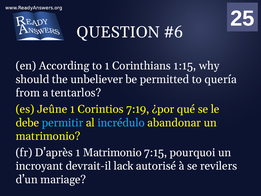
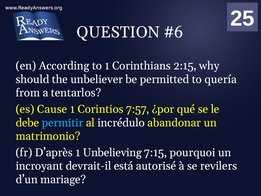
1:15: 1:15 -> 2:15
Jeûne: Jeûne -> Cause
7:19: 7:19 -> 7:57
incrédulo colour: light blue -> white
1 Matrimonio: Matrimonio -> Unbelieving
lack: lack -> está
